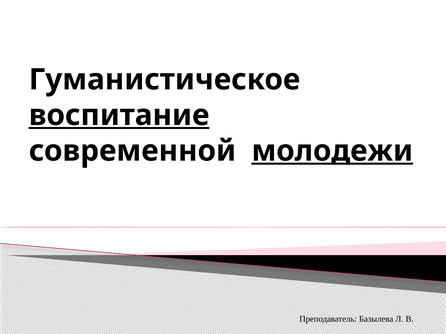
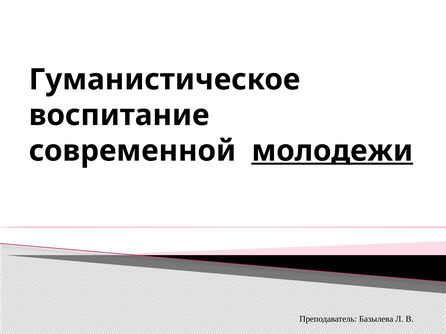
воспитание underline: present -> none
